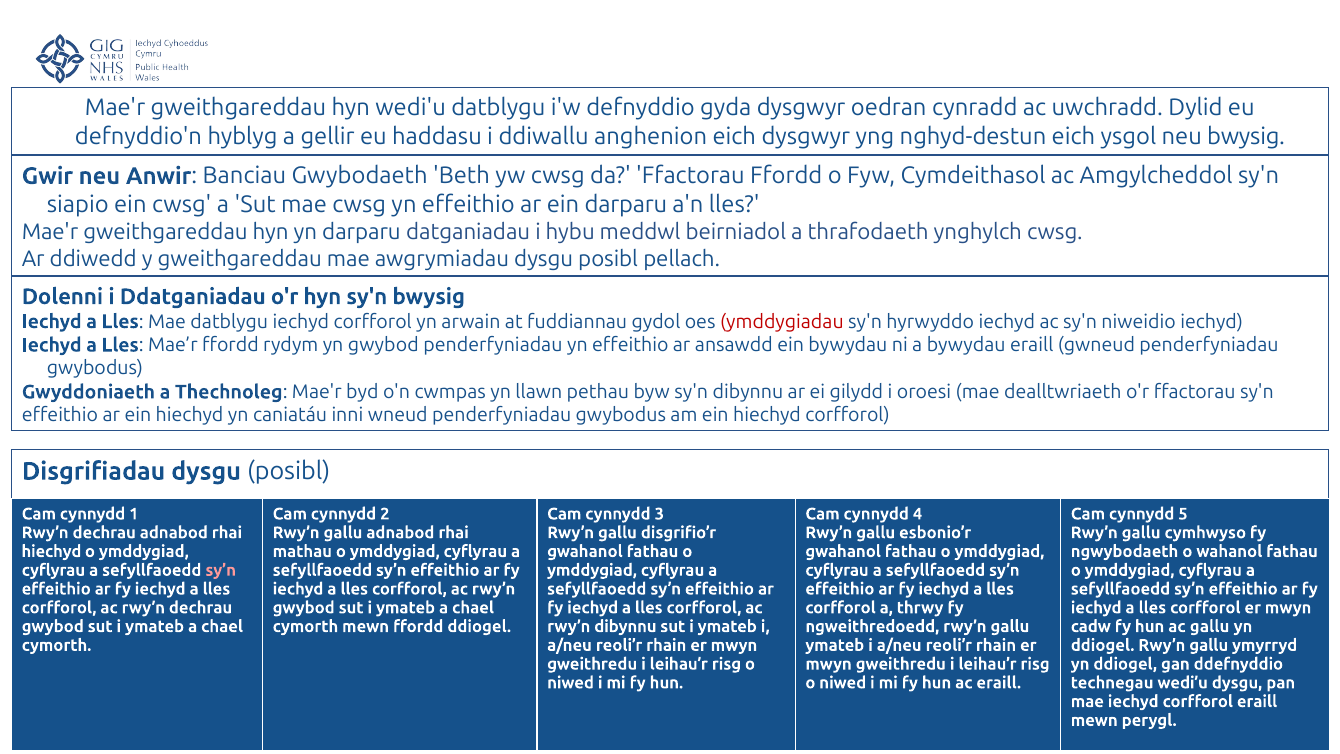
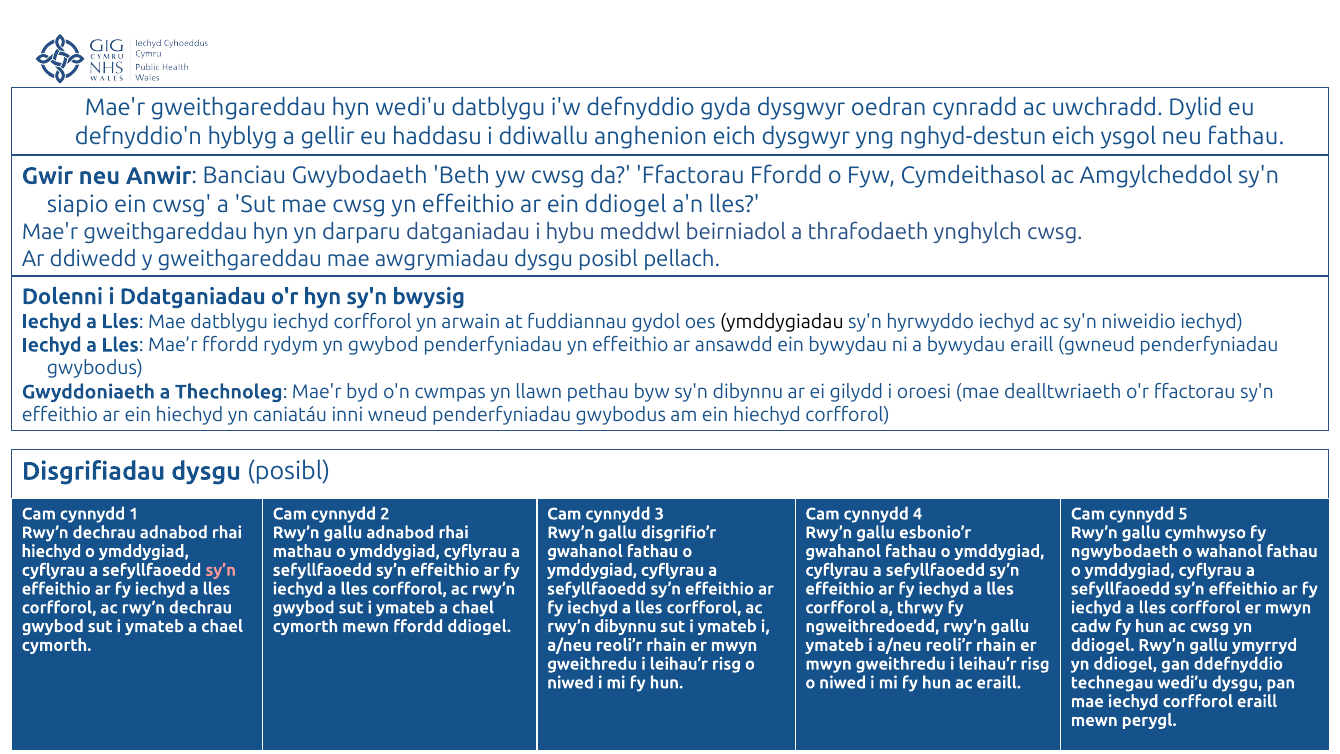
neu bwysig: bwysig -> fathau
ein darparu: darparu -> ddiogel
ymddygiadau colour: red -> black
ac gallu: gallu -> cwsg
